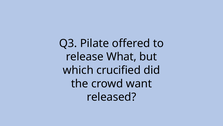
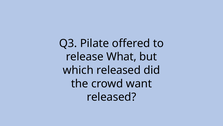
which crucified: crucified -> released
